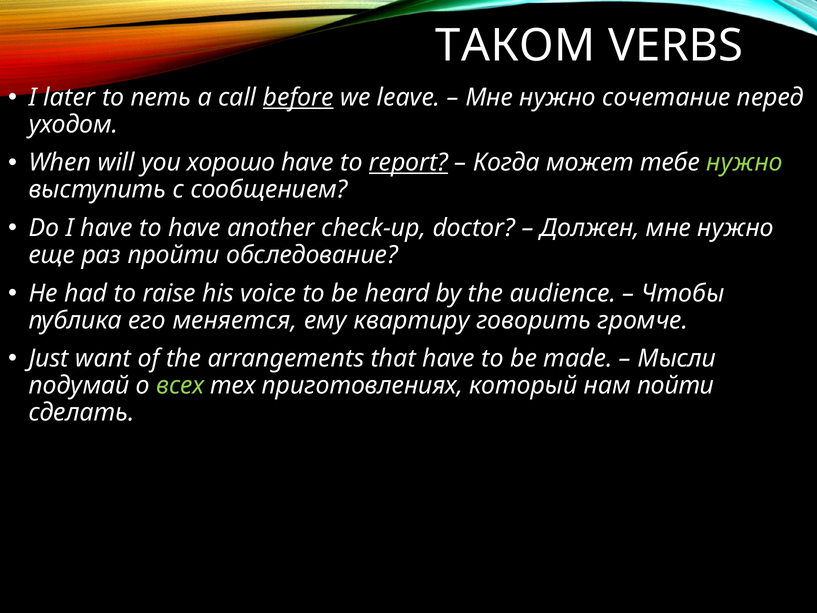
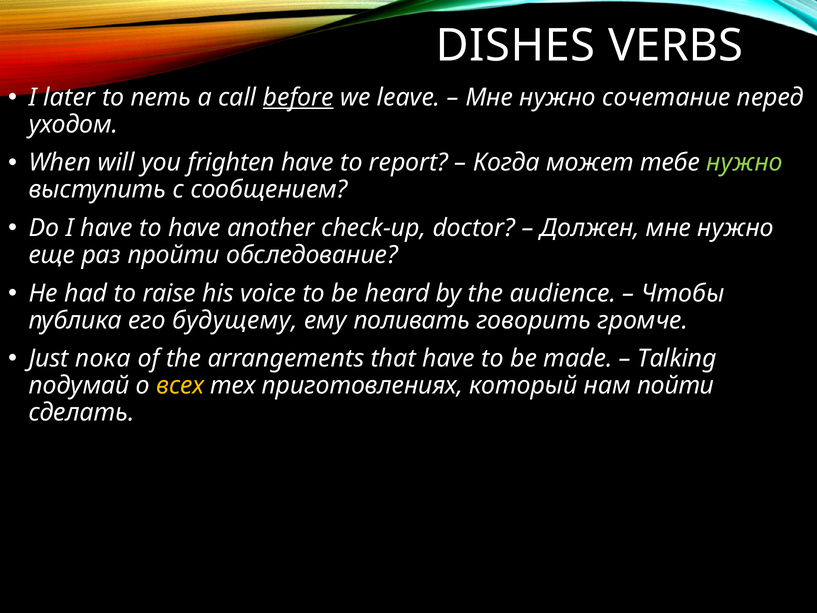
ТАКОМ: ТАКОМ -> DISHES
хорошо: хорошо -> frighten
report underline: present -> none
меняется: меняется -> будущему
квартиру: квартиру -> поливать
want: want -> пока
Мысли: Мысли -> Talking
всех colour: light green -> yellow
